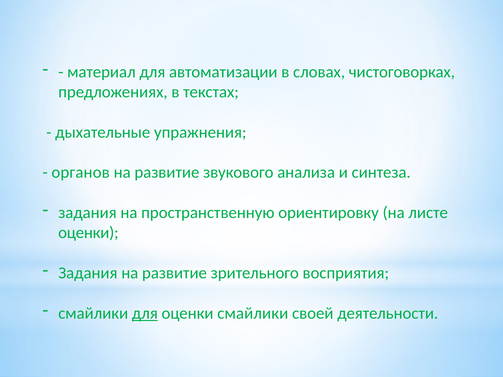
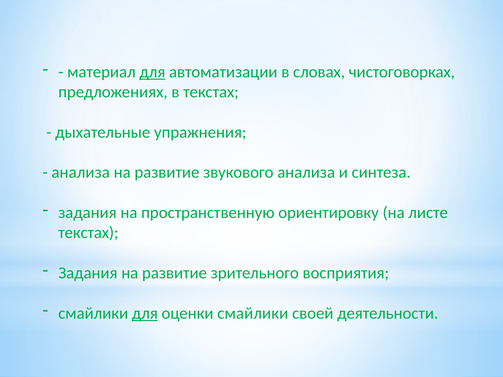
для at (152, 72) underline: none -> present
органов at (81, 173): органов -> анализа
оценки at (88, 233): оценки -> текстах
